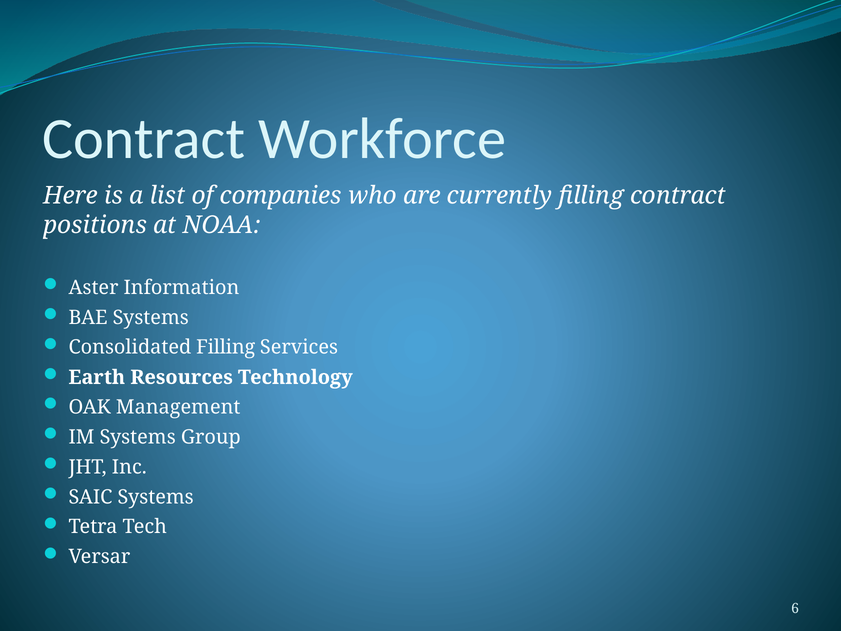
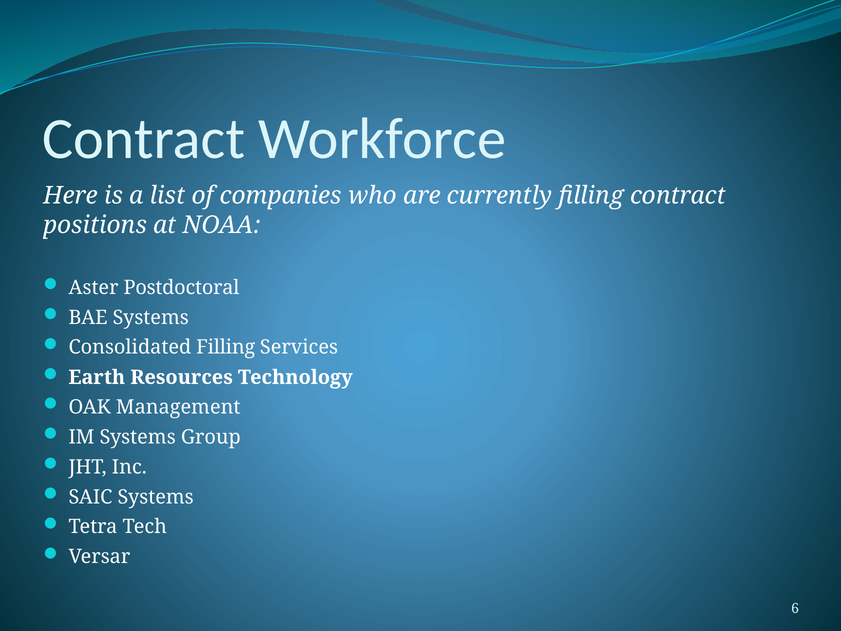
Information: Information -> Postdoctoral
